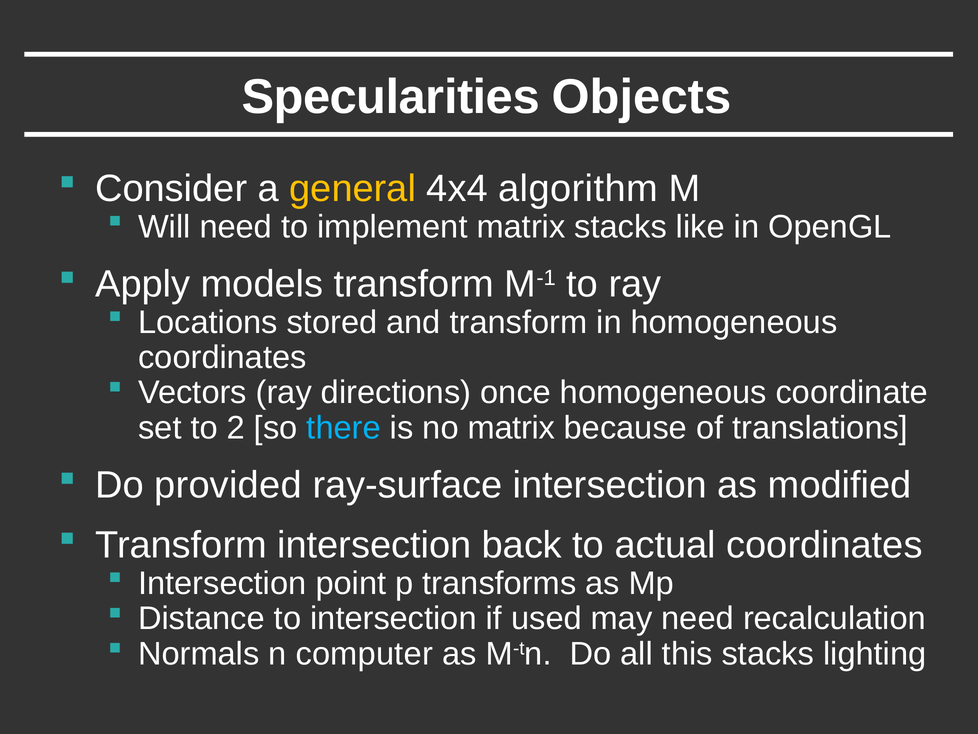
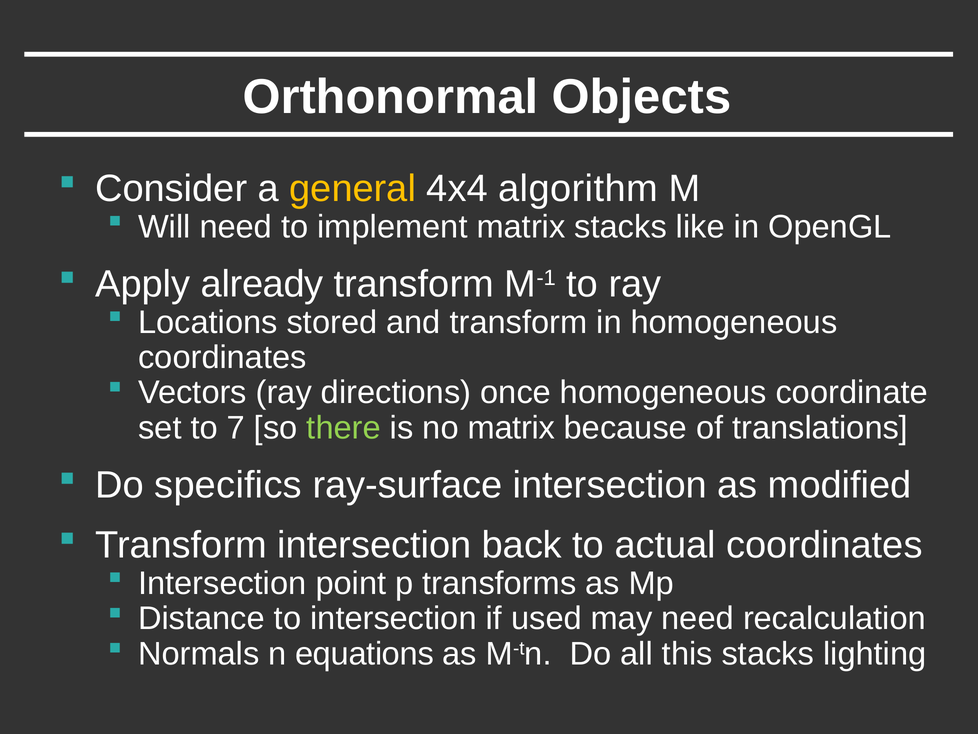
Specularities: Specularities -> Orthonormal
models: models -> already
2: 2 -> 7
there colour: light blue -> light green
provided: provided -> specifics
computer: computer -> equations
